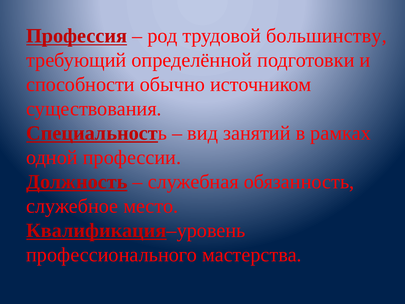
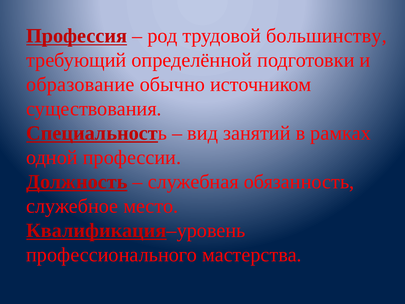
способности: способности -> образование
